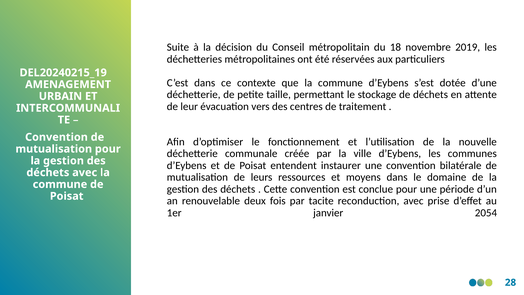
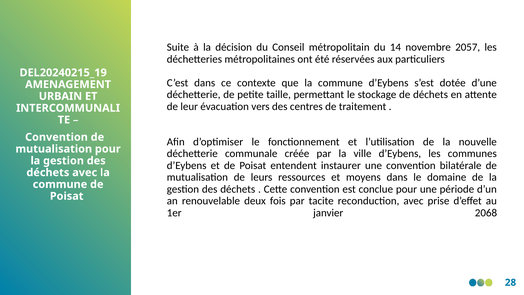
18: 18 -> 14
2019: 2019 -> 2057
2054: 2054 -> 2068
